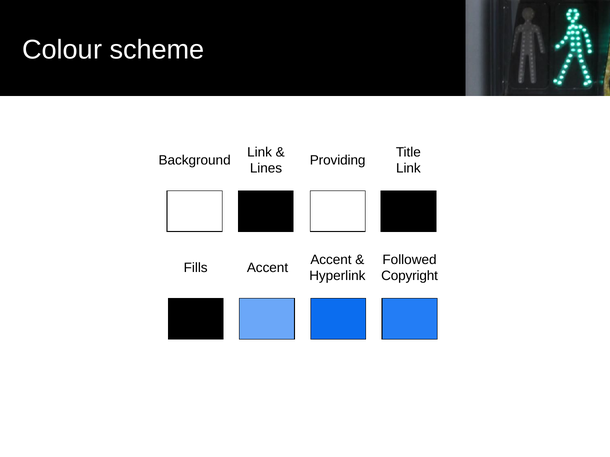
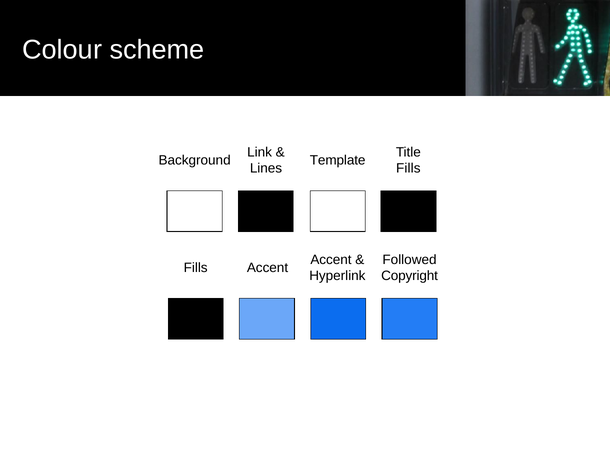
Providing: Providing -> Template
Link at (408, 169): Link -> Fills
